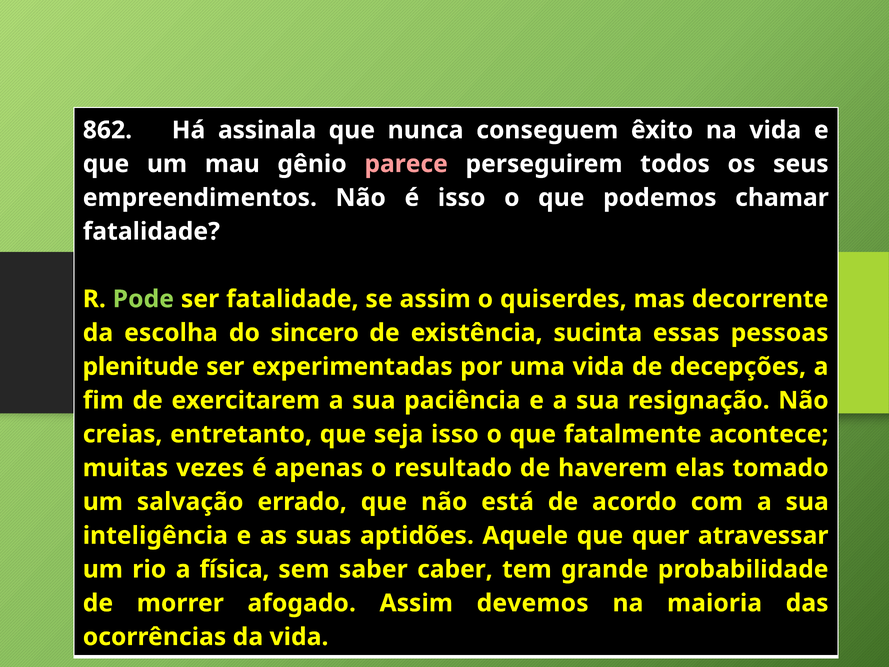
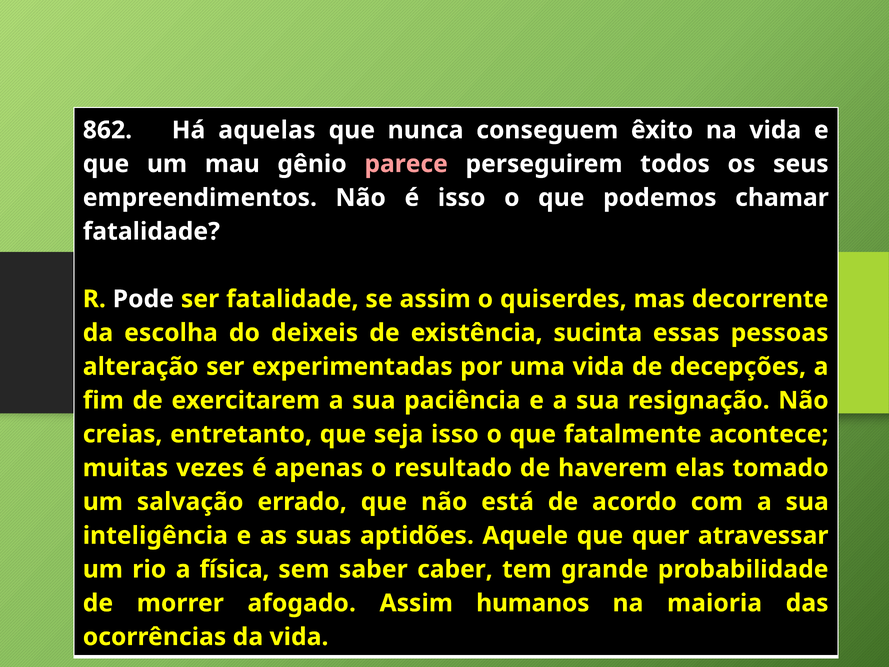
assinala: assinala -> aquelas
Pode colour: light green -> white
sincero: sincero -> deixeis
plenitude: plenitude -> alteração
devemos: devemos -> humanos
